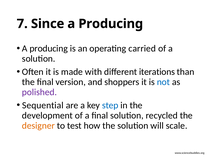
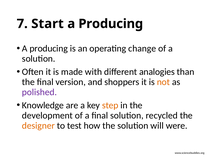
Since: Since -> Start
carried: carried -> change
iterations: iterations -> analogies
not colour: blue -> orange
Sequential: Sequential -> Knowledge
step colour: blue -> orange
scale: scale -> were
